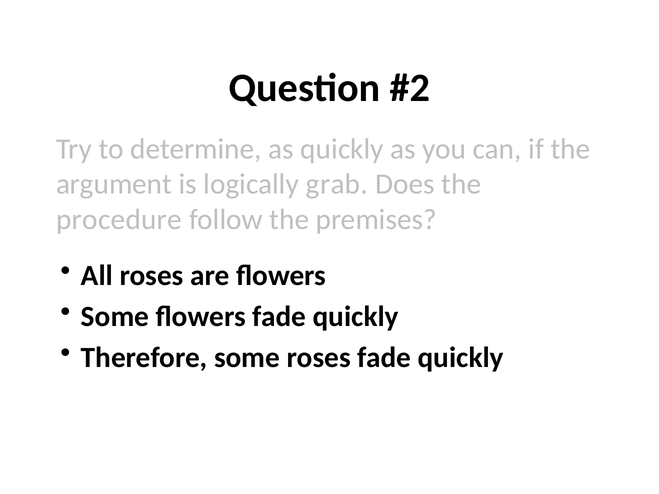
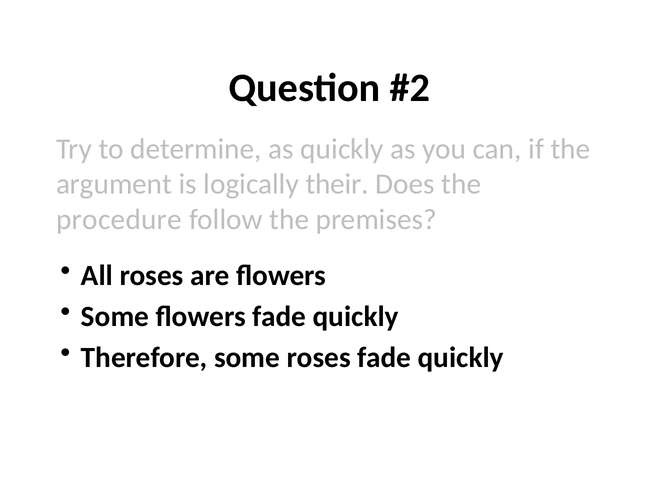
grab: grab -> their
